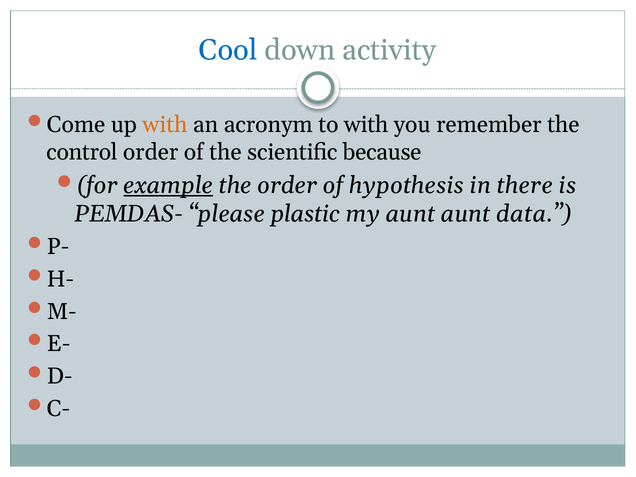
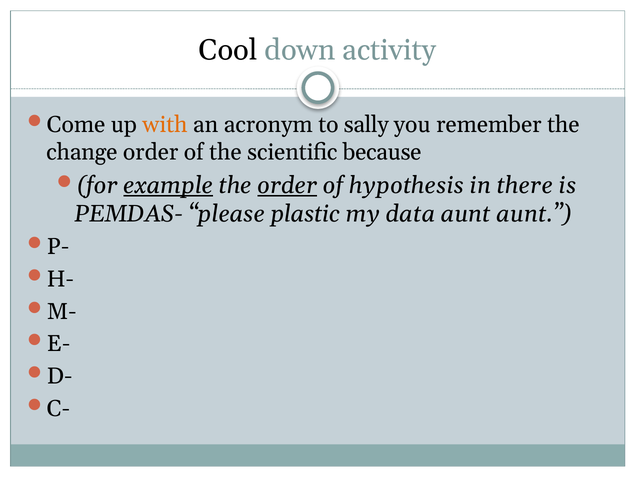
Cool colour: blue -> black
to with: with -> sally
control: control -> change
order at (287, 185) underline: none -> present
my aunt: aunt -> data
aunt data: data -> aunt
